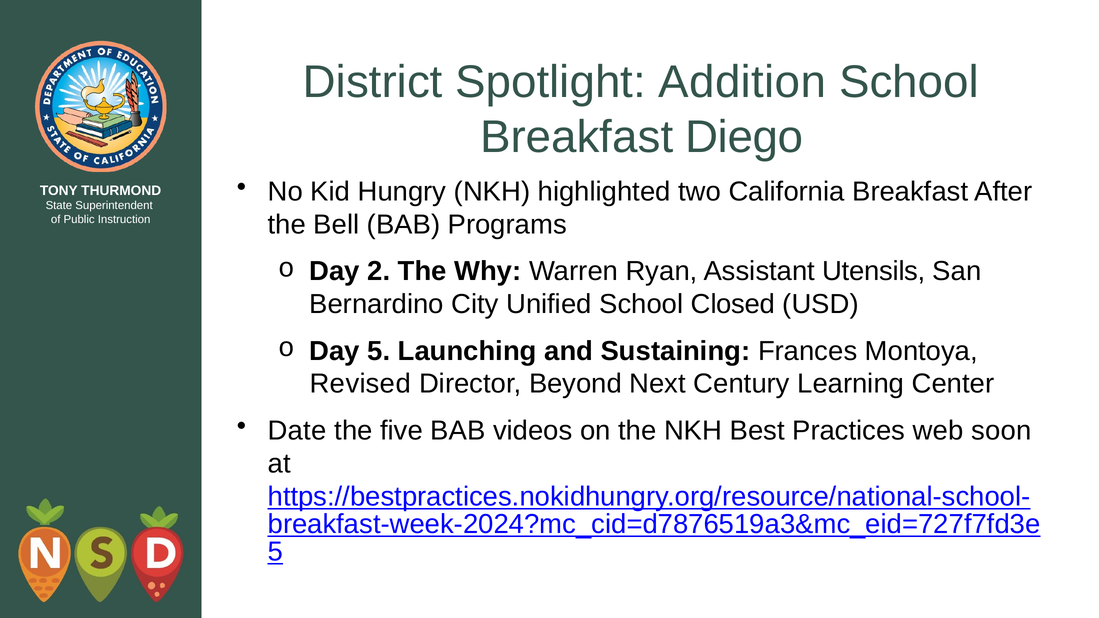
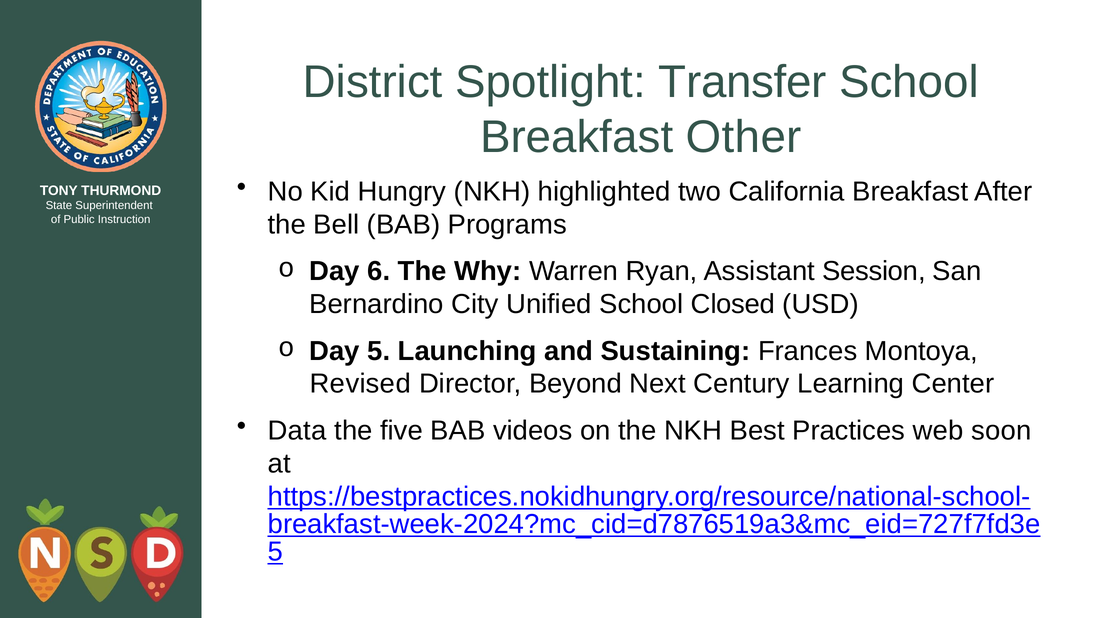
Addition: Addition -> Transfer
Diego: Diego -> Other
2: 2 -> 6
Utensils: Utensils -> Session
Date: Date -> Data
